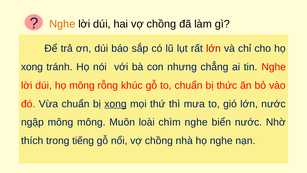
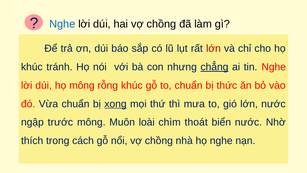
Nghe at (62, 24) colour: orange -> blue
xong at (32, 67): xong -> khúc
chẳng underline: none -> present
ngập mông: mông -> trước
chìm nghe: nghe -> thoát
tiếng: tiếng -> cách
